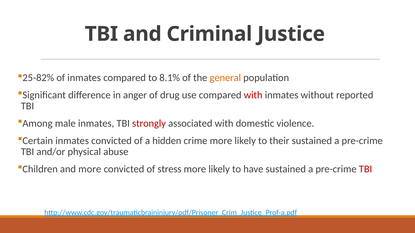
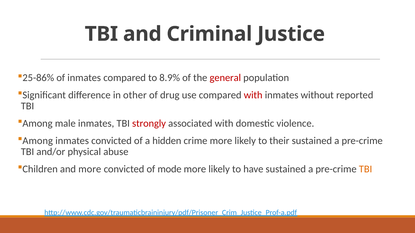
25-82%: 25-82% -> 25-86%
8.1%: 8.1% -> 8.9%
general colour: orange -> red
anger: anger -> other
Certain at (38, 141): Certain -> Among
stress: stress -> mode
TBI at (366, 169) colour: red -> orange
